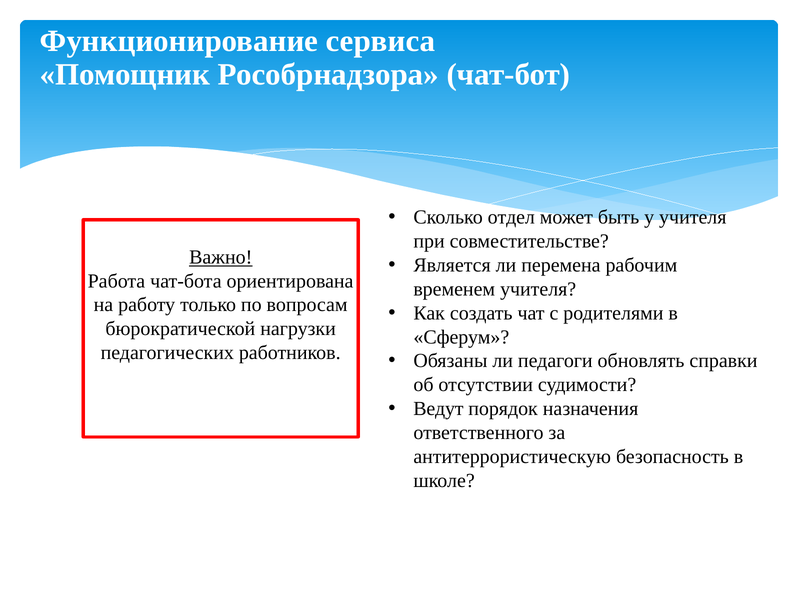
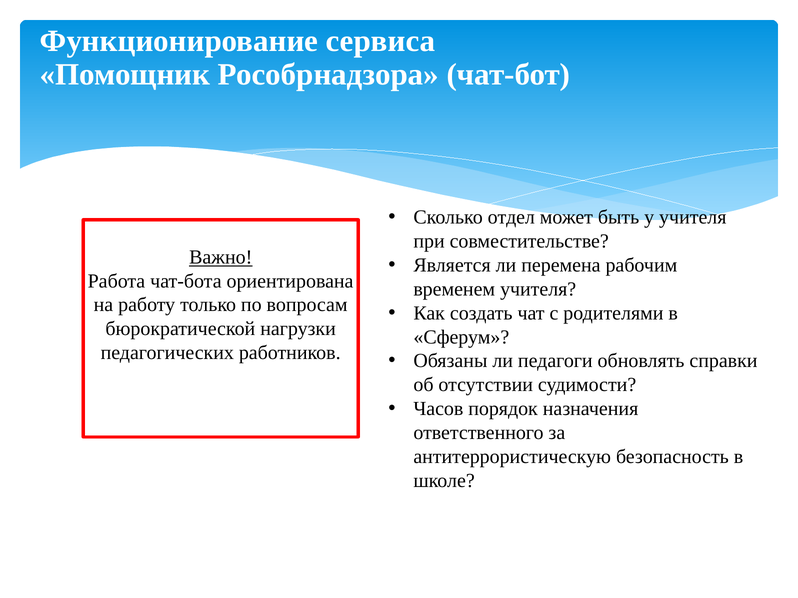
Ведут: Ведут -> Часов
